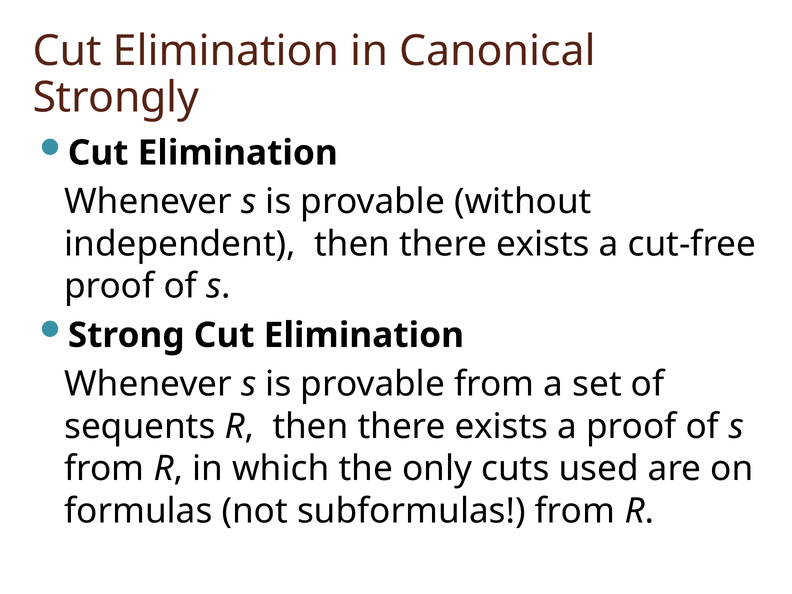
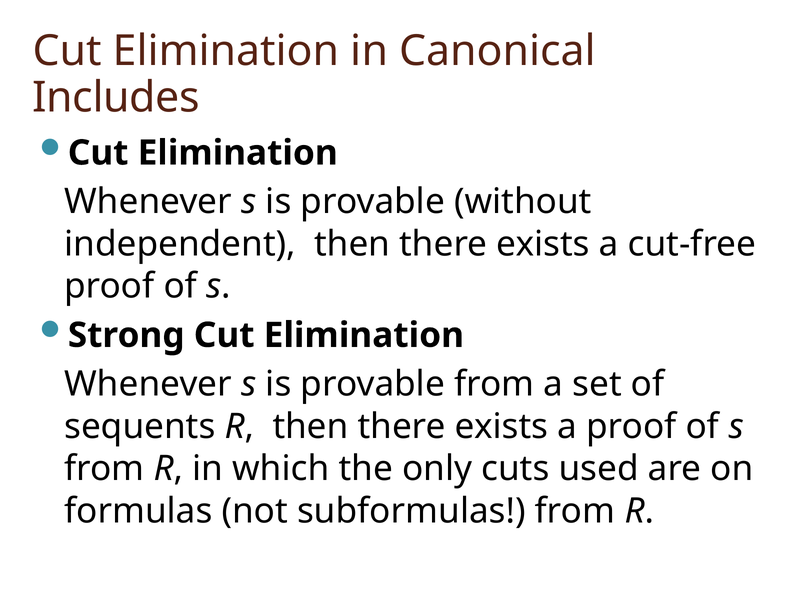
Strongly: Strongly -> Includes
